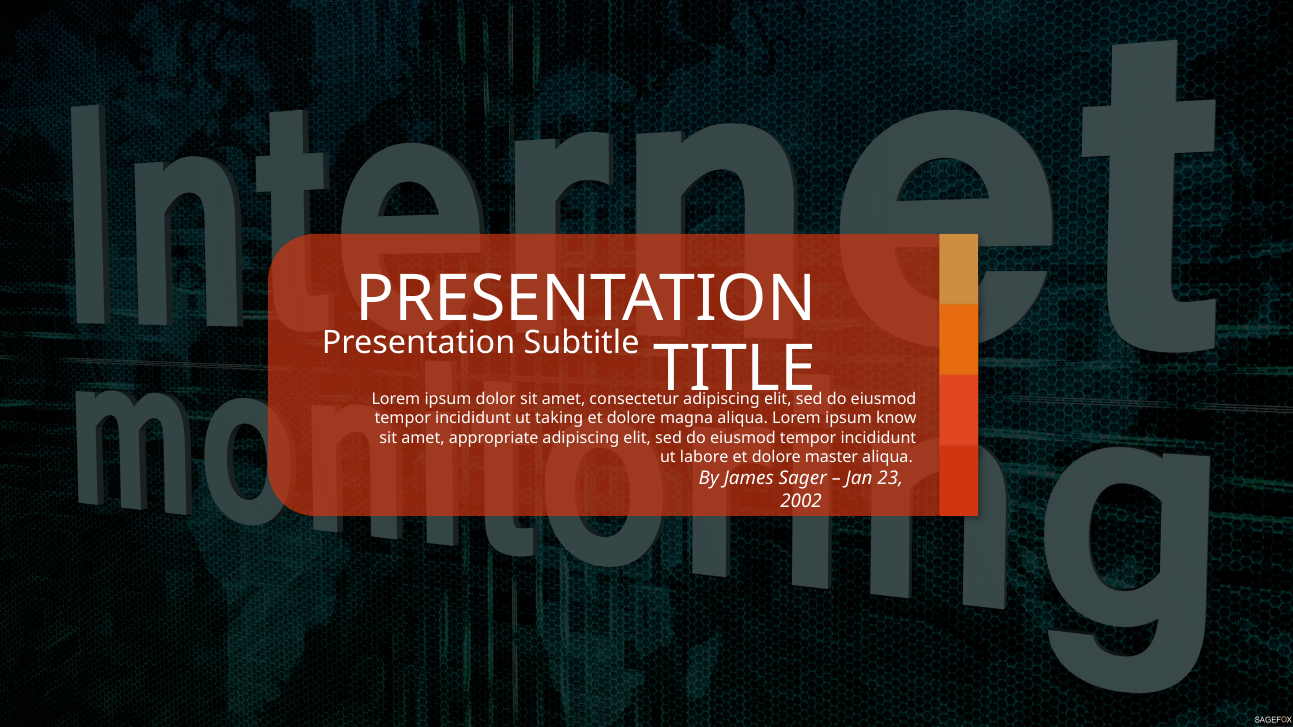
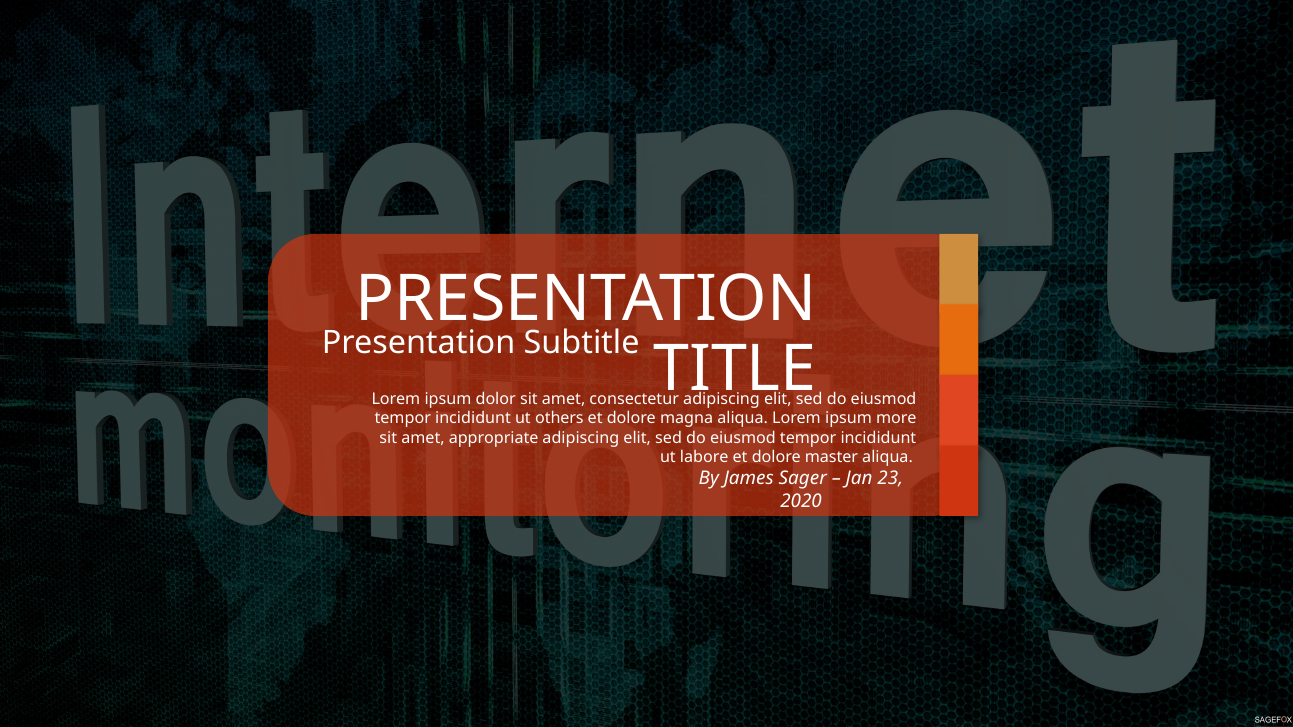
taking: taking -> others
know: know -> more
2002: 2002 -> 2020
